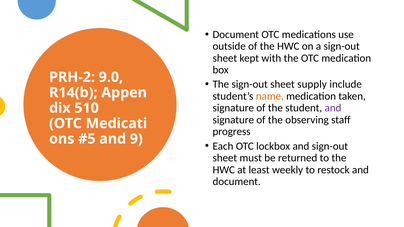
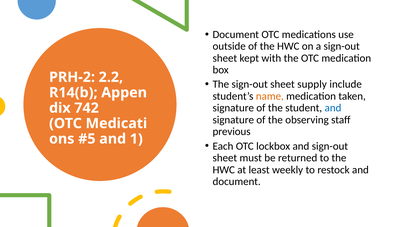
9.0: 9.0 -> 2.2
and at (333, 108) colour: purple -> blue
510: 510 -> 742
progress: progress -> previous
9: 9 -> 1
